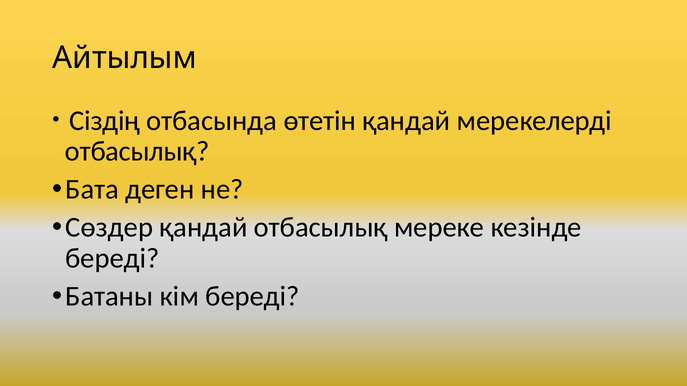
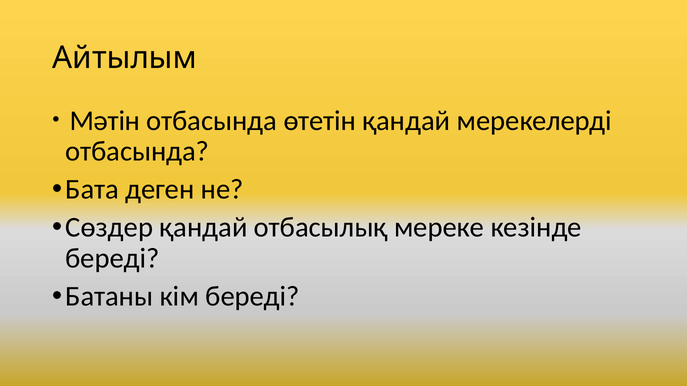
Сіздің: Сіздің -> Мәтін
отбасылық at (137, 152): отбасылық -> отбасында
